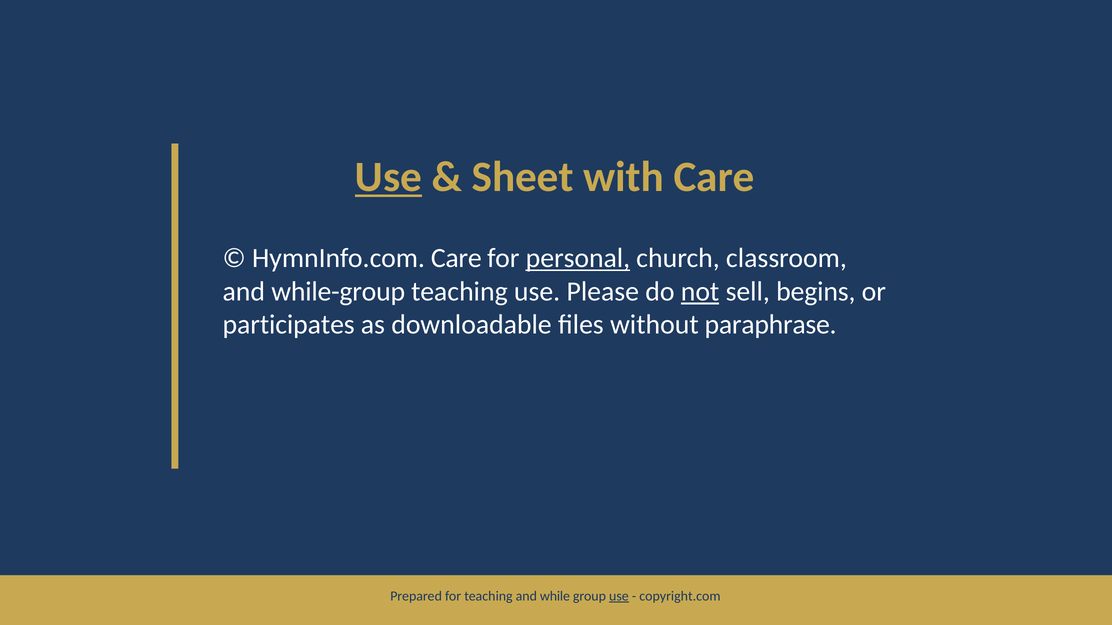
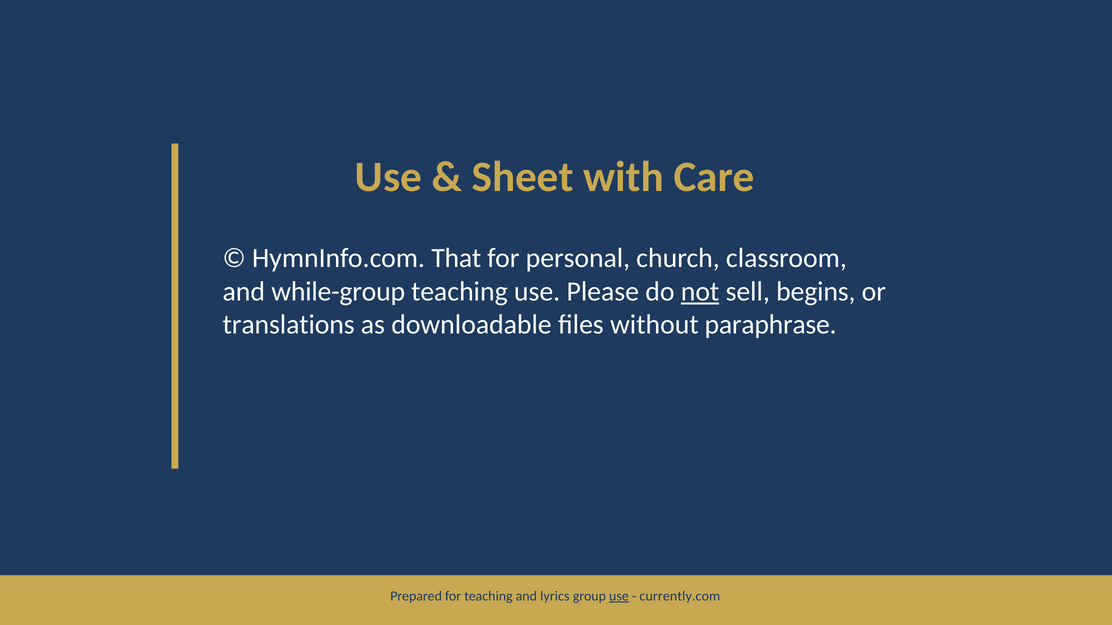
Use at (388, 177) underline: present -> none
HymnInfo.com Care: Care -> That
personal underline: present -> none
participates: participates -> translations
while: while -> lyrics
copyright.com: copyright.com -> currently.com
